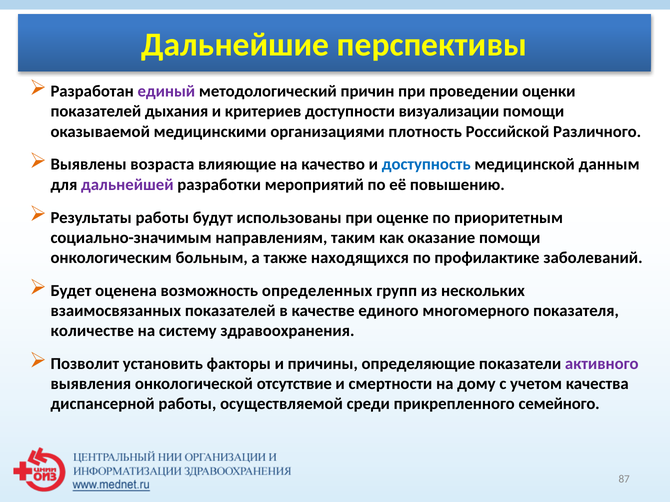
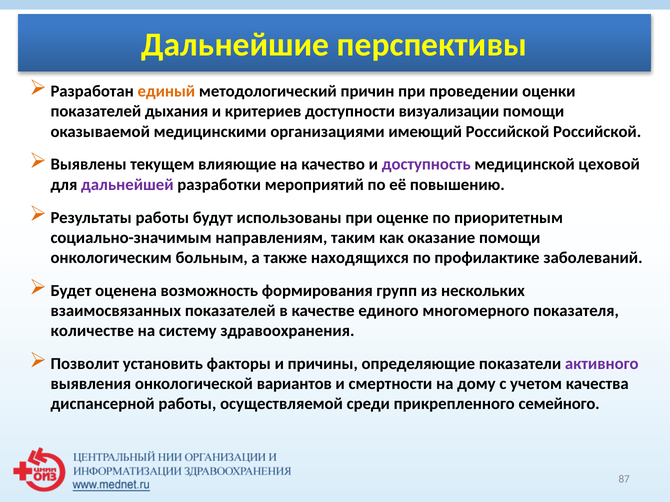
единый colour: purple -> orange
плотность: плотность -> имеющий
Российской Различного: Различного -> Российской
возраста: возраста -> текущем
доступность colour: blue -> purple
данным: данным -> цеховой
определенных: определенных -> формирования
отсутствие: отсутствие -> вариантов
